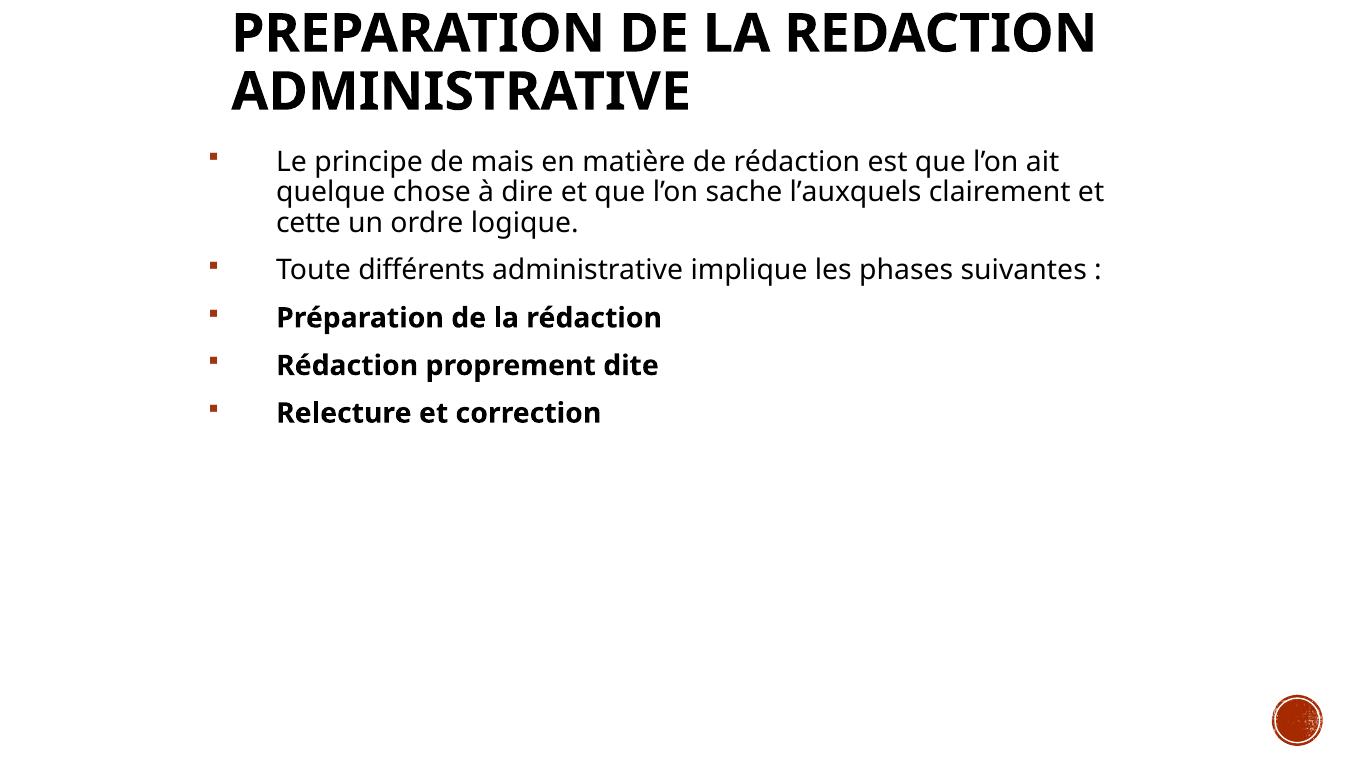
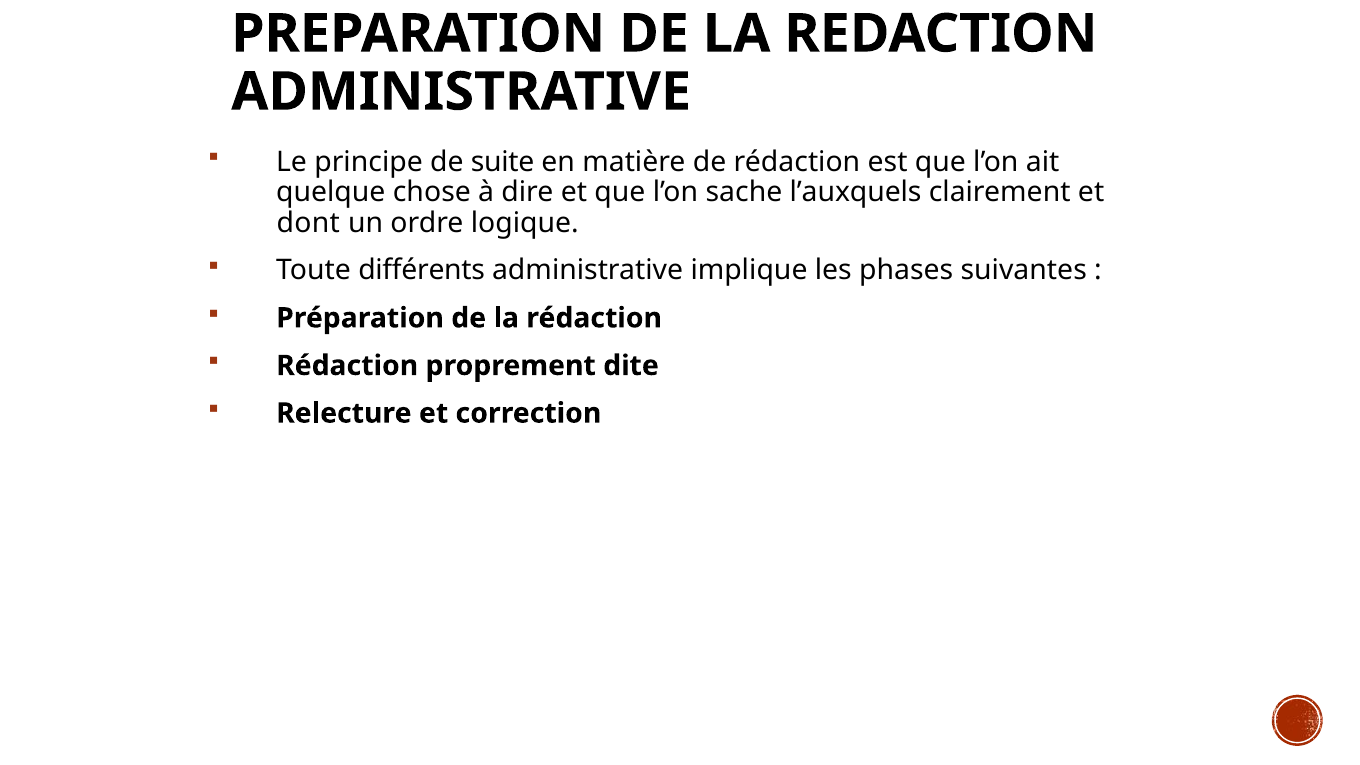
mais: mais -> suite
cette: cette -> dont
